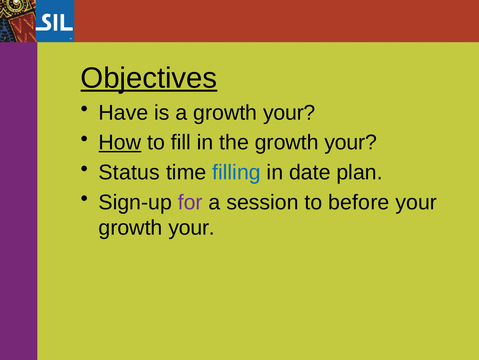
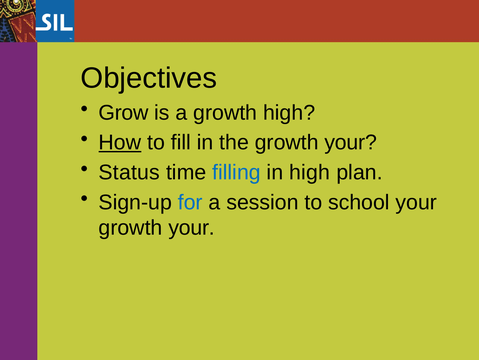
Objectives underline: present -> none
Have: Have -> Grow
a growth your: your -> high
in date: date -> high
for colour: purple -> blue
before: before -> school
